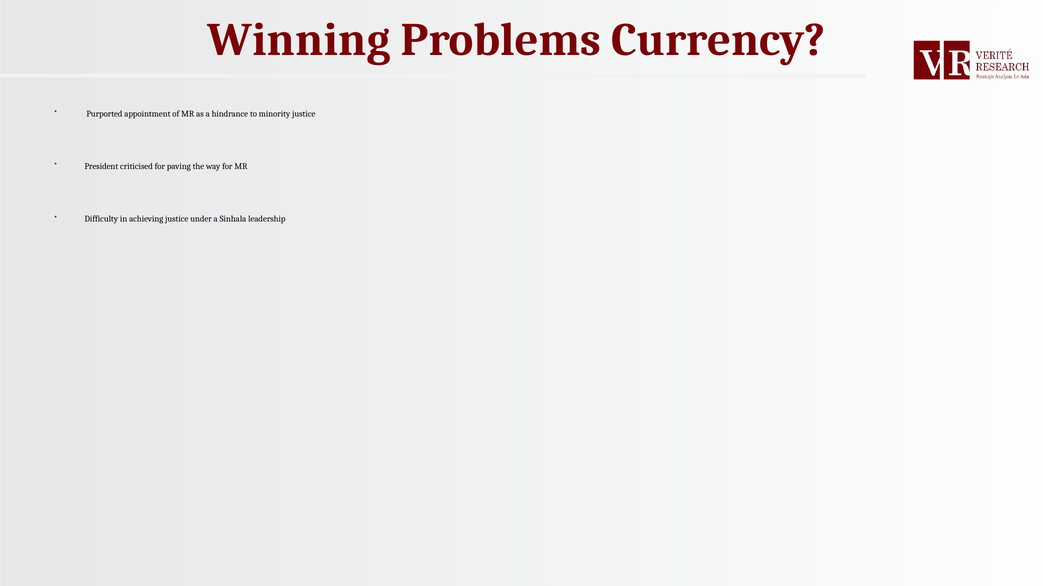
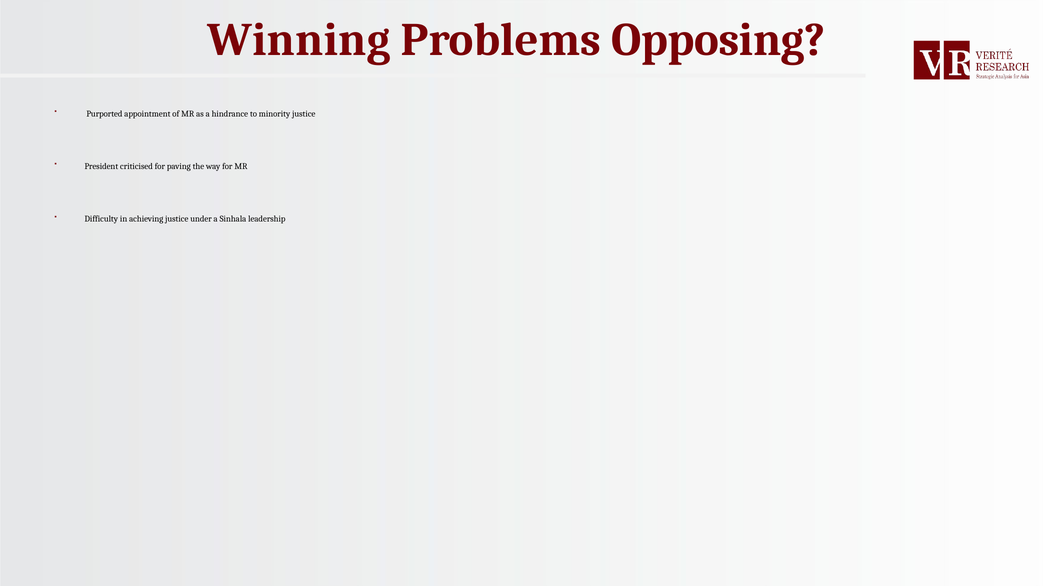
Currency: Currency -> Opposing
